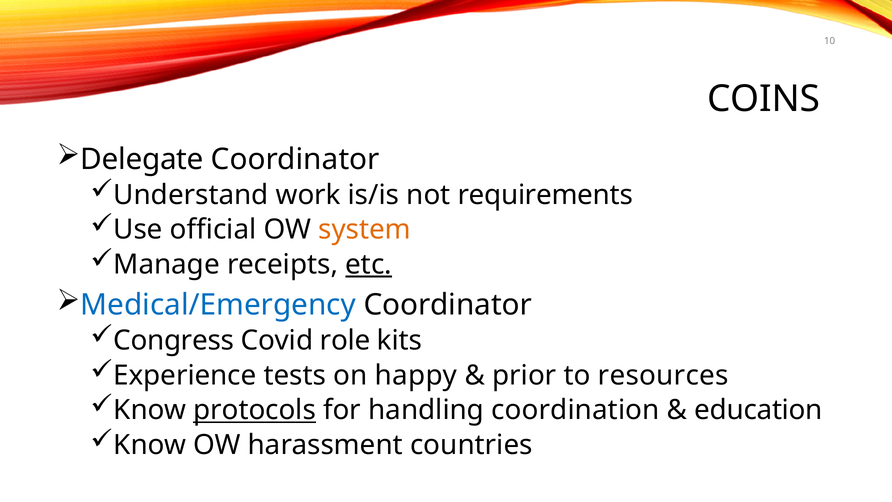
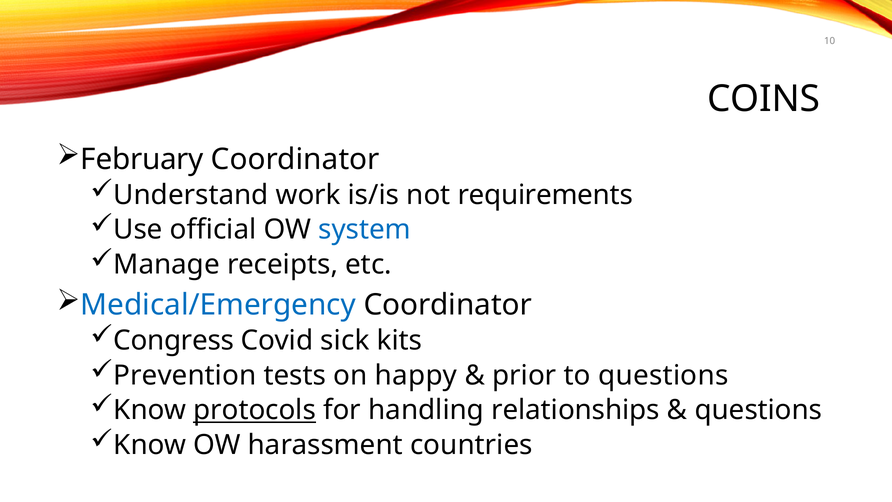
Delegate: Delegate -> February
system colour: orange -> blue
etc underline: present -> none
role: role -> sick
Experience: Experience -> Prevention
to resources: resources -> questions
coordination: coordination -> relationships
education at (759, 410): education -> questions
